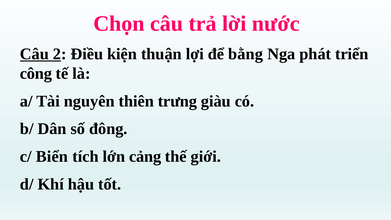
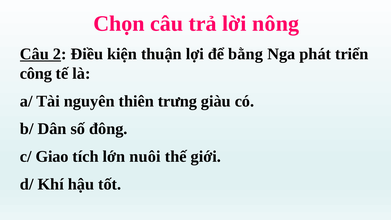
nước: nước -> nông
Biển: Biển -> Giao
cảng: cảng -> nuôi
